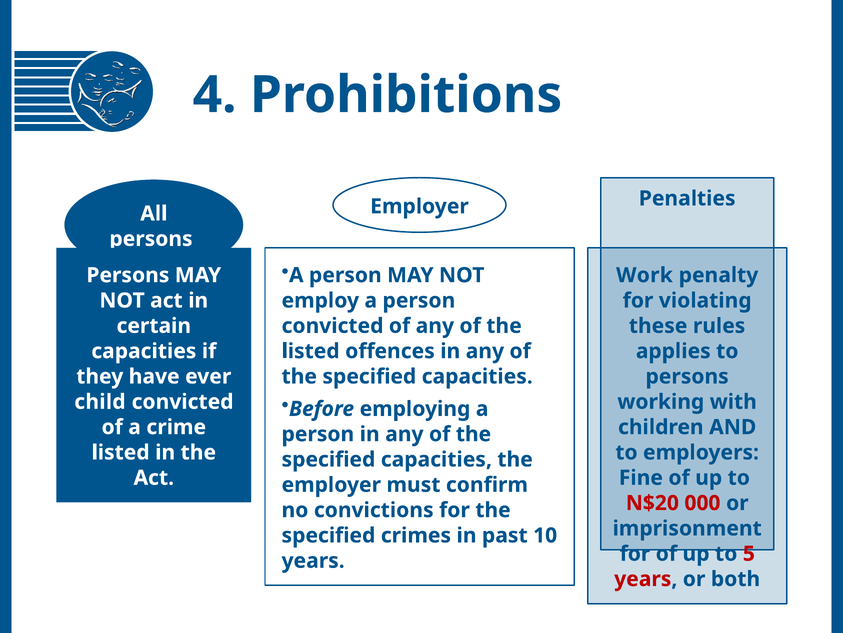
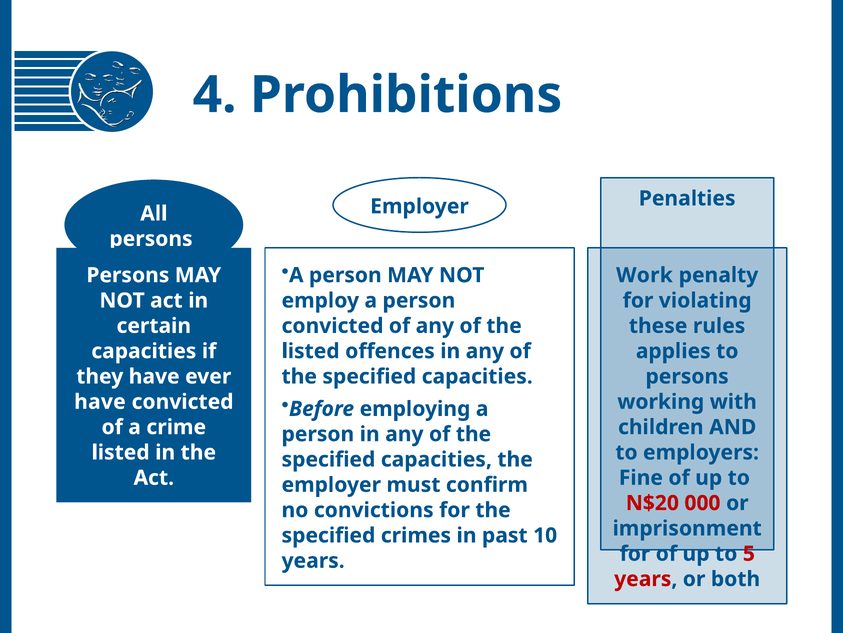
child at (100, 401): child -> have
